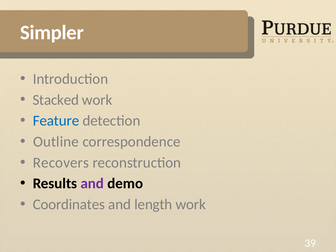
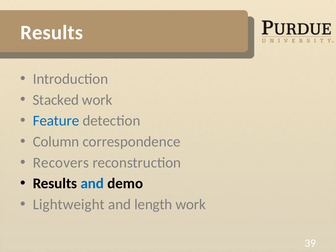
Simpler at (52, 33): Simpler -> Results
Outline: Outline -> Column
and at (92, 184) colour: purple -> blue
Coordinates: Coordinates -> Lightweight
